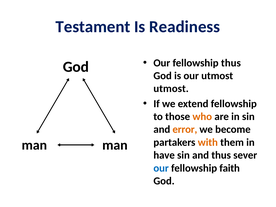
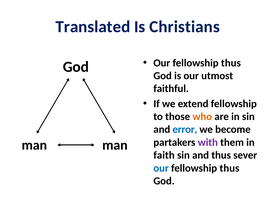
Testament: Testament -> Translated
Readiness: Readiness -> Christians
utmost at (171, 89): utmost -> faithful
error colour: orange -> blue
with colour: orange -> purple
have: have -> faith
faith at (230, 168): faith -> thus
